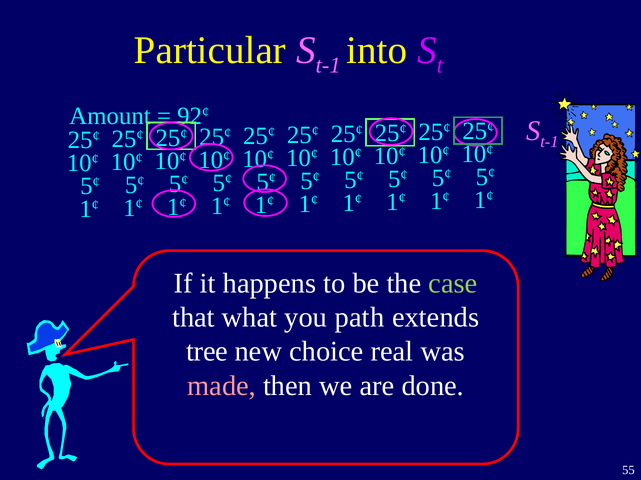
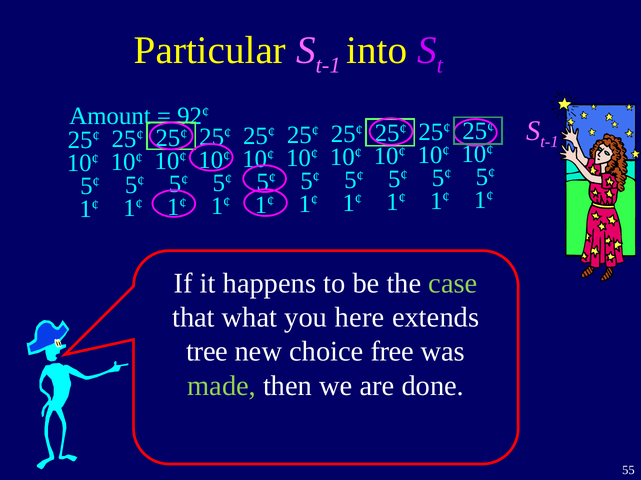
path: path -> here
real: real -> free
made colour: pink -> light green
